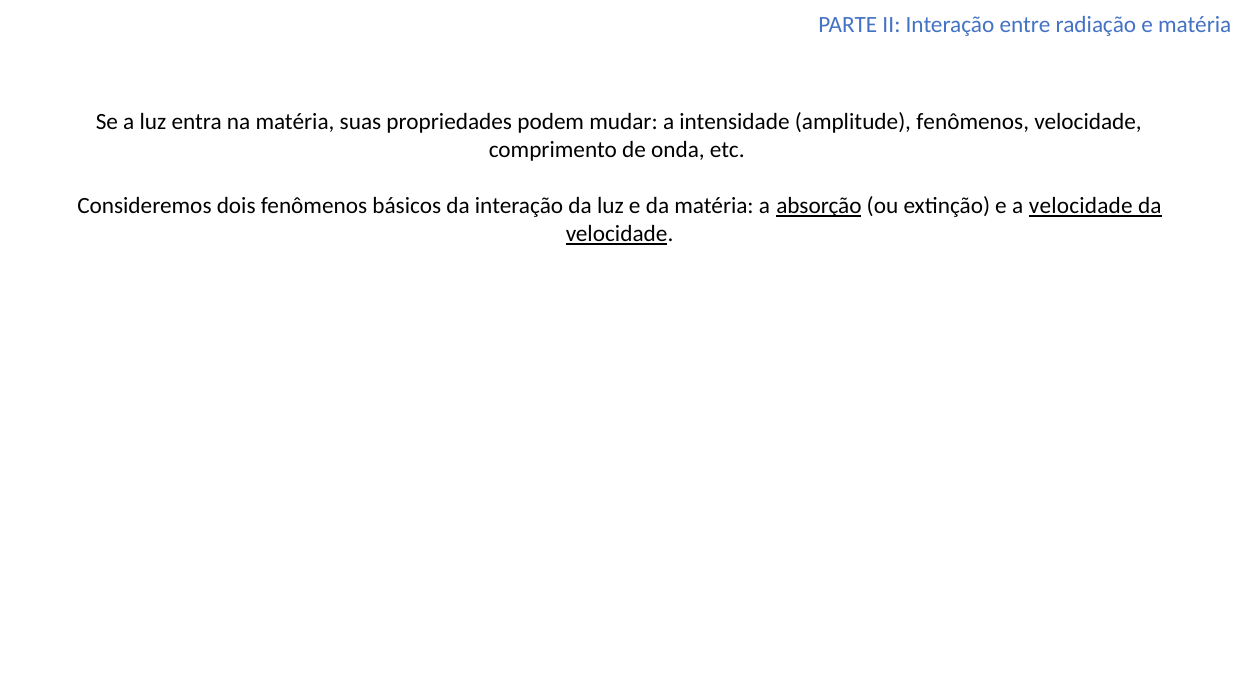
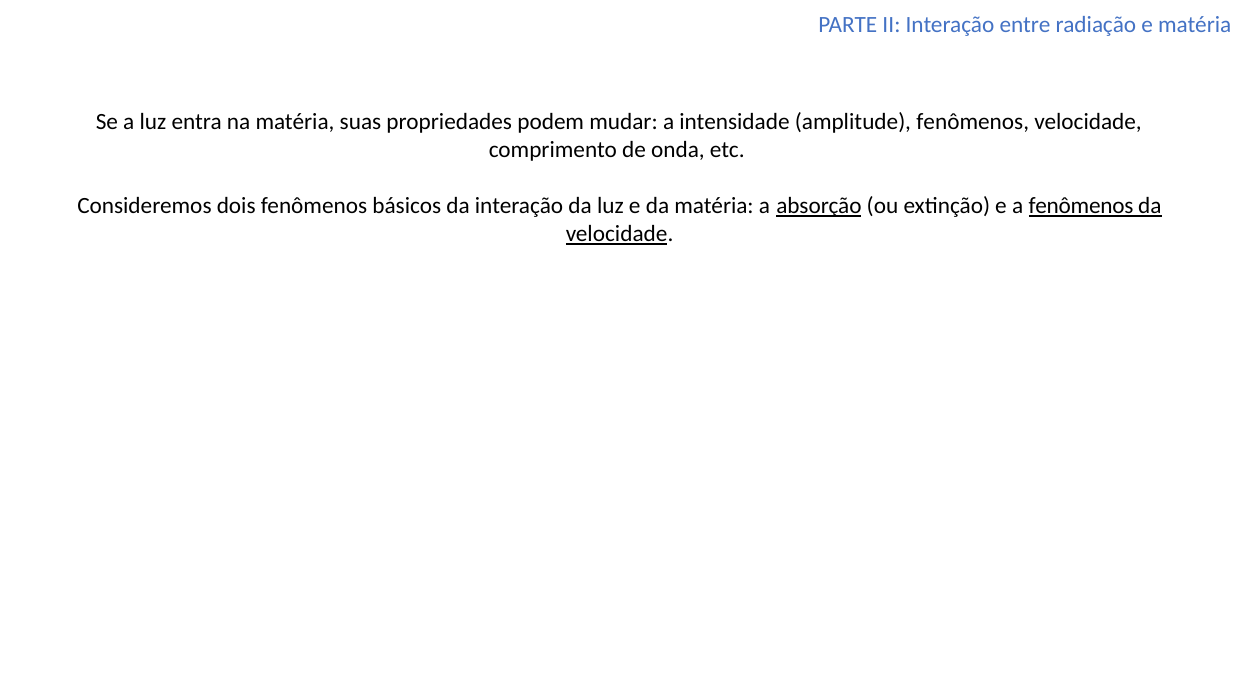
a velocidade: velocidade -> fenômenos
